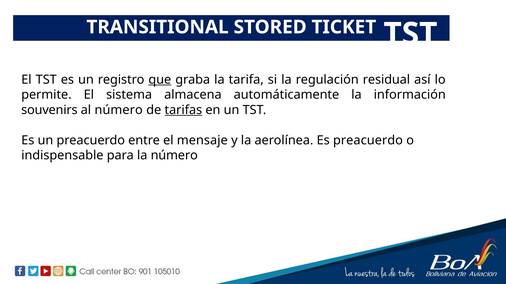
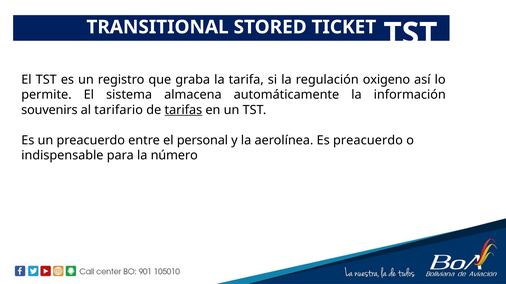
que underline: present -> none
residual: residual -> oxigeno
al número: número -> tarifario
mensaje: mensaje -> personal
